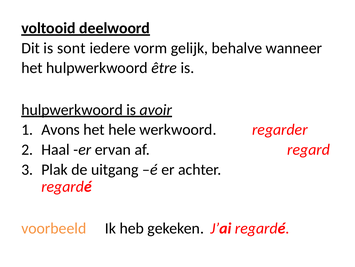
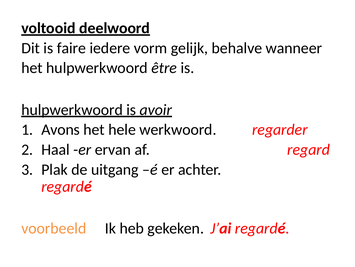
sont: sont -> faire
